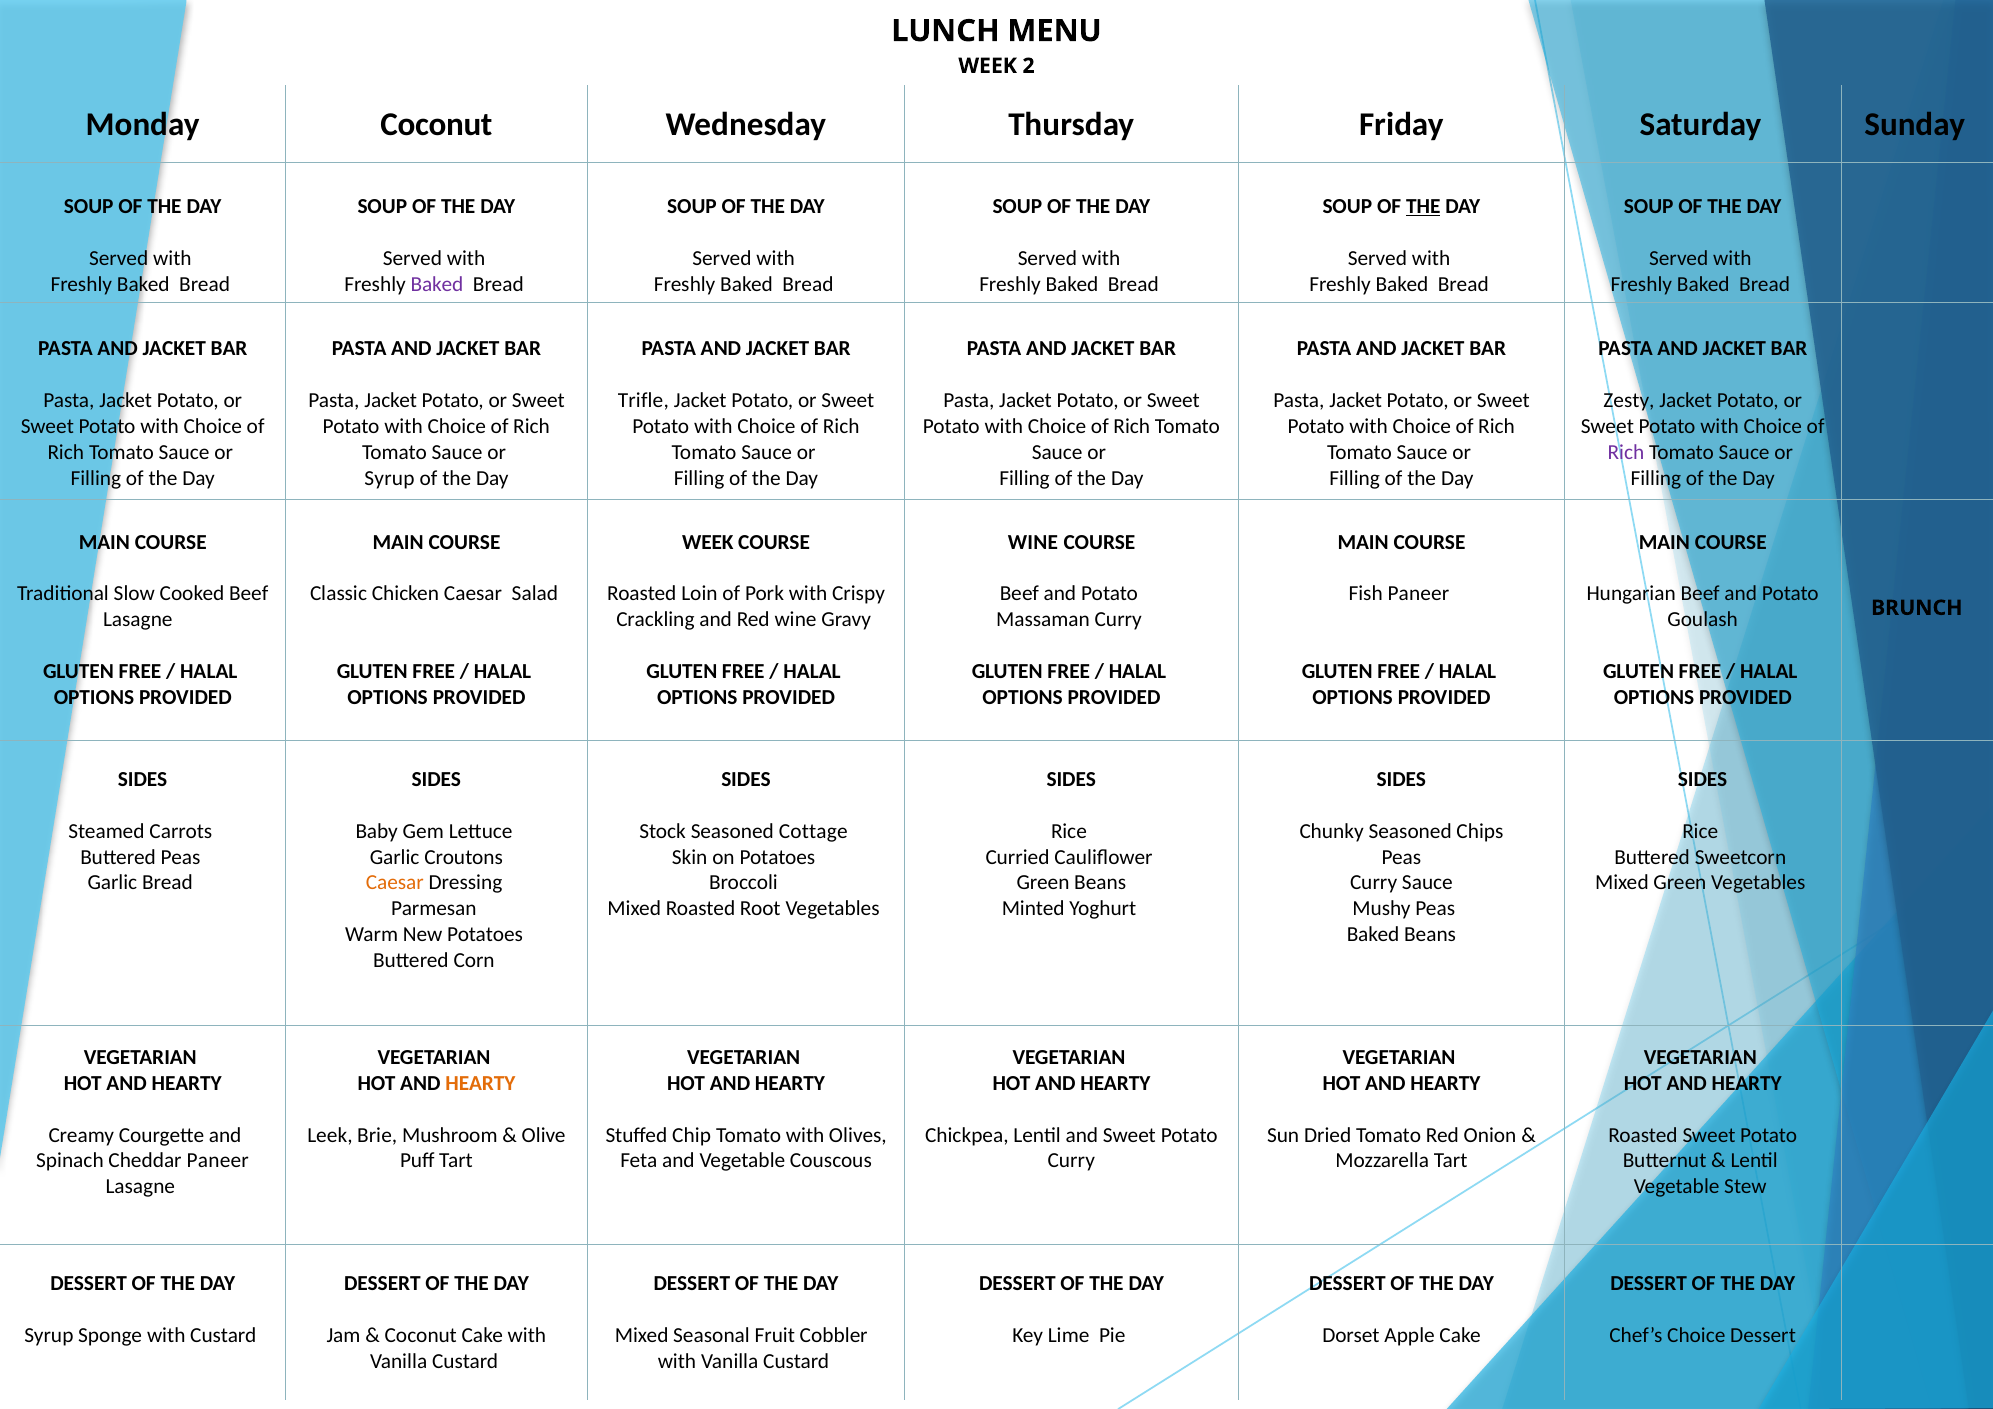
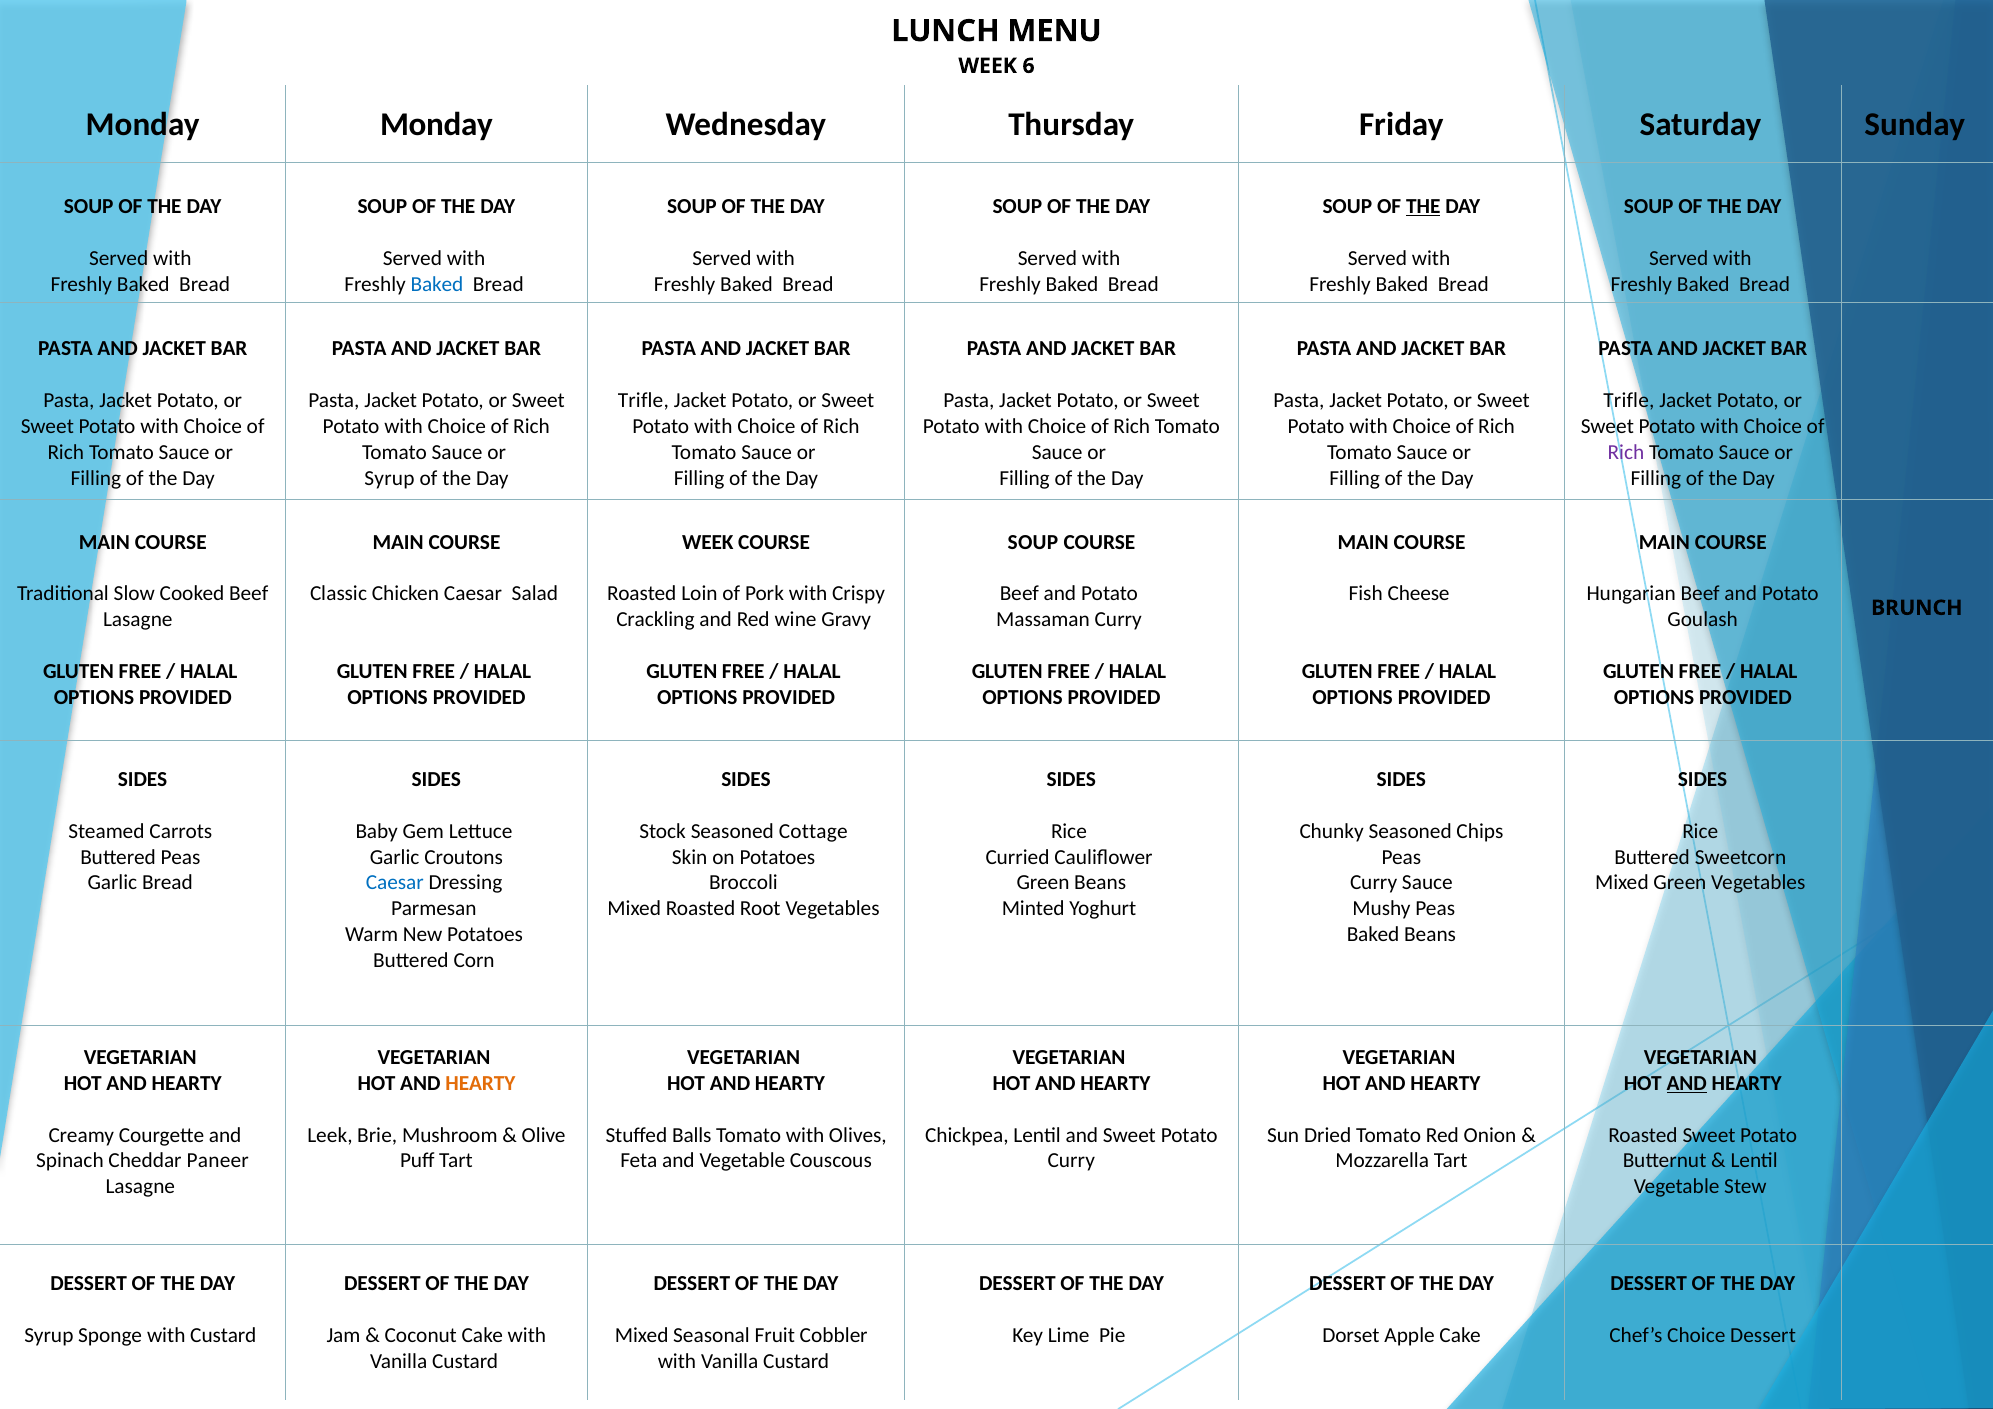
2: 2 -> 6
Monday Coconut: Coconut -> Monday
Baked at (437, 284) colour: purple -> blue
Zesty at (1629, 401): Zesty -> Trifle
WINE at (1033, 542): WINE -> SOUP
Fish Paneer: Paneer -> Cheese
Caesar at (395, 883) colour: orange -> blue
AND at (1687, 1083) underline: none -> present
Chip: Chip -> Balls
